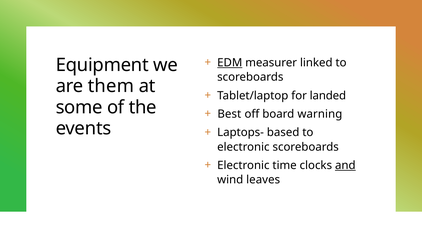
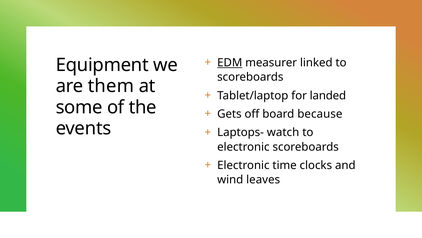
Best: Best -> Gets
warning: warning -> because
based: based -> watch
and underline: present -> none
